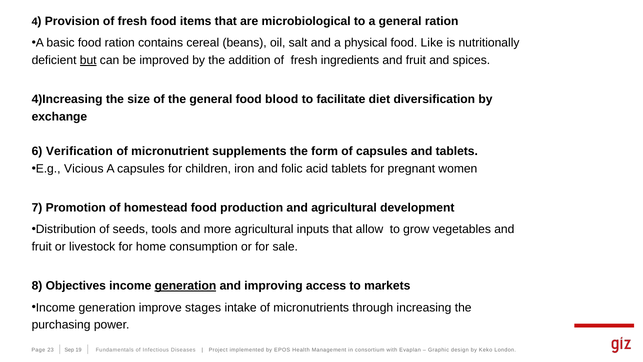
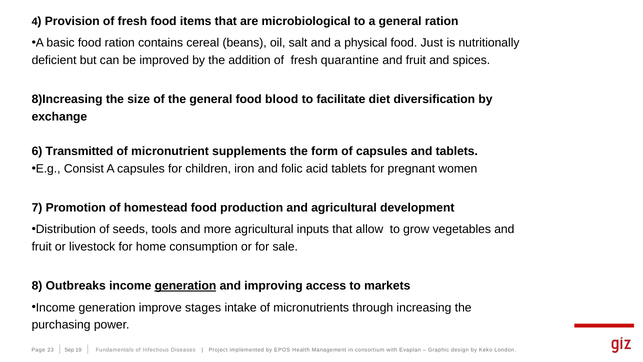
Like: Like -> Just
but underline: present -> none
ingredients: ingredients -> quarantine
4)Increasing: 4)Increasing -> 8)Increasing
Verification: Verification -> Transmitted
Vicious: Vicious -> Consist
Objectives: Objectives -> Outbreaks
